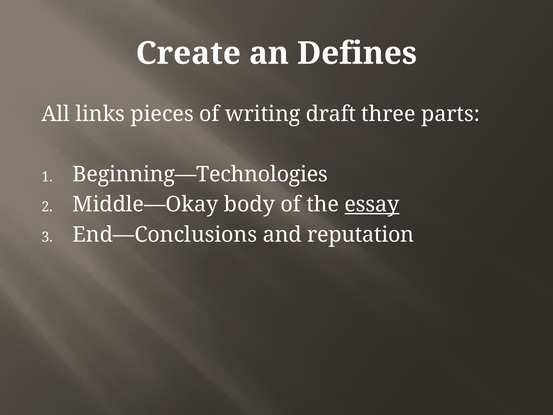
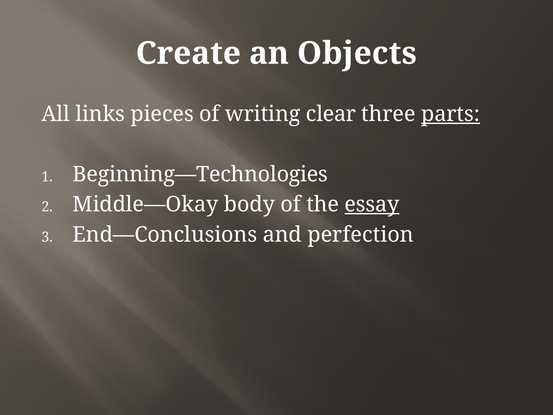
Defines: Defines -> Objects
draft: draft -> clear
parts underline: none -> present
reputation: reputation -> perfection
